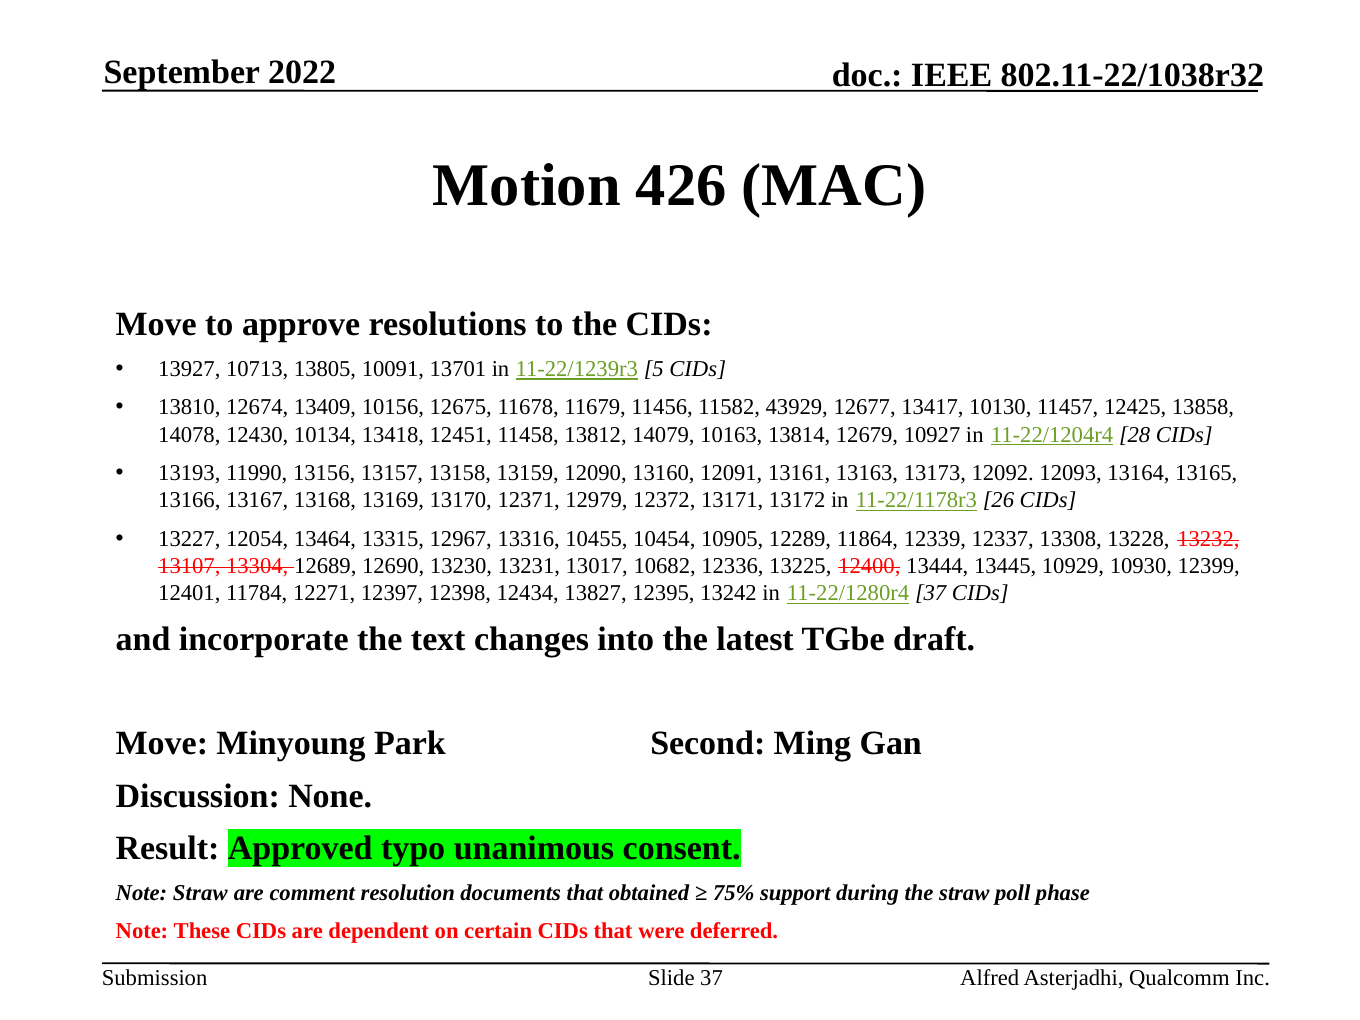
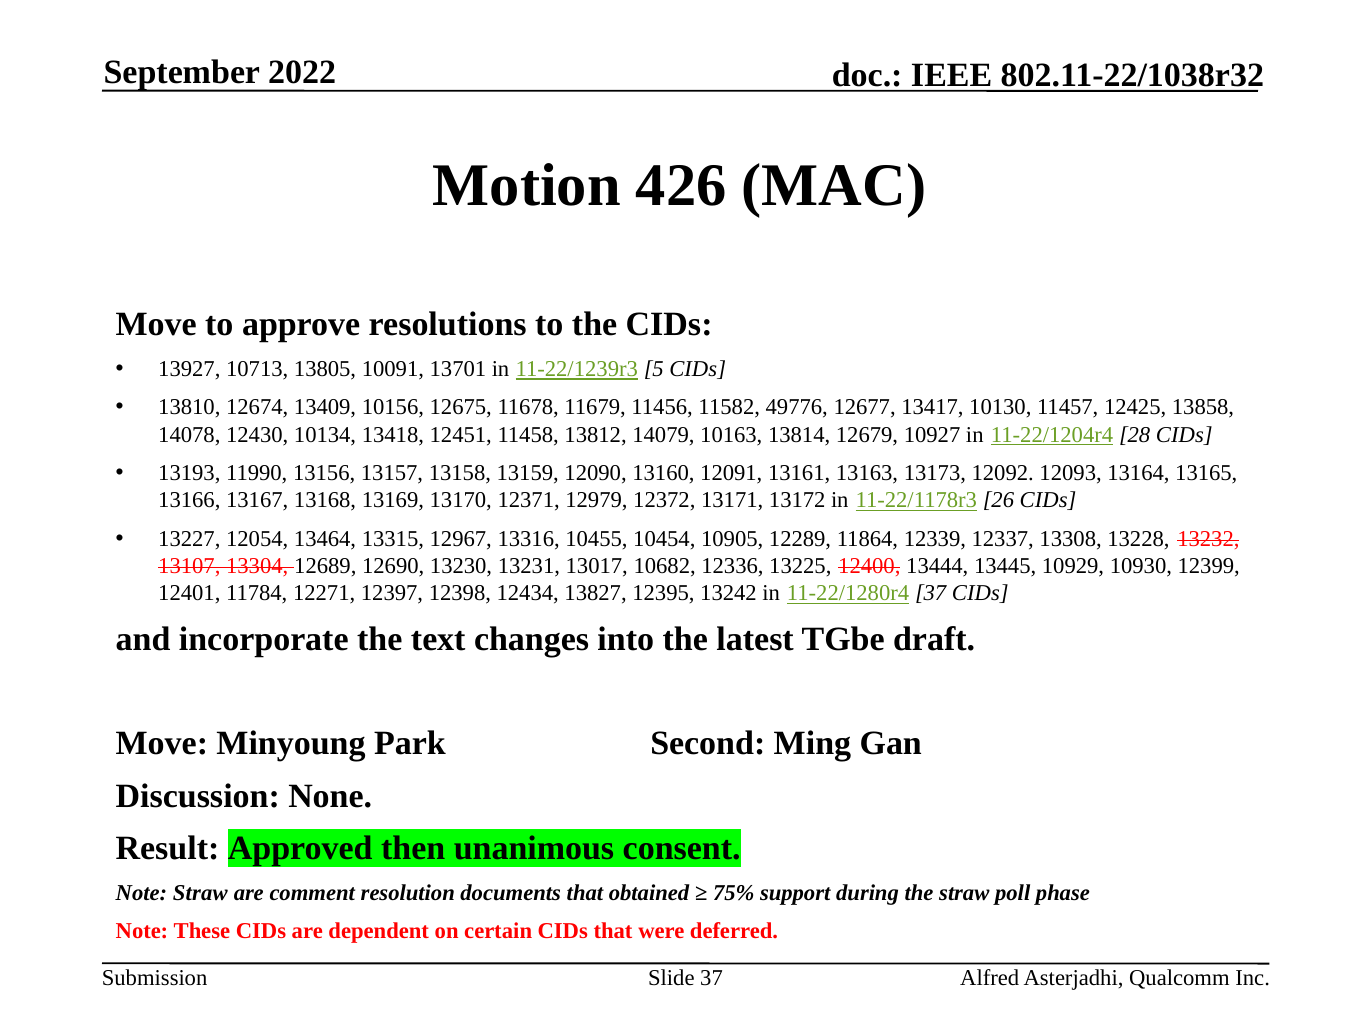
43929: 43929 -> 49776
typo: typo -> then
